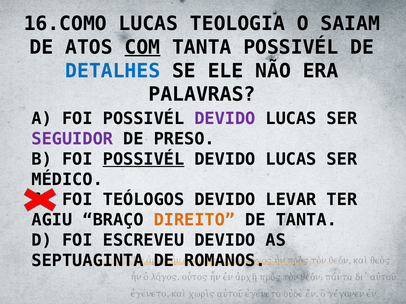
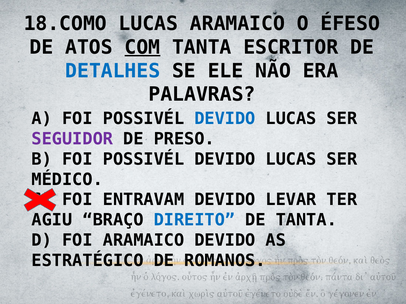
16.COMO: 16.COMO -> 18.COMO
LUCAS TEOLOGIA: TEOLOGIA -> ARAMAICO
SAIAM: SAIAM -> ÉFESO
TANTA POSSIVÉL: POSSIVÉL -> ESCRITOR
DEVIDO at (225, 119) colour: purple -> blue
POSSIVÉL at (144, 159) underline: present -> none
TEÓLOGOS: TEÓLOGOS -> ENTRAVAM
DIREITO colour: orange -> blue
FOI ESCREVEU: ESCREVEU -> ARAMAICO
SEPTUAGINTA: SEPTUAGINTA -> ESTRATÉGICO
